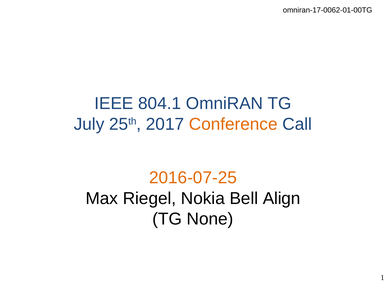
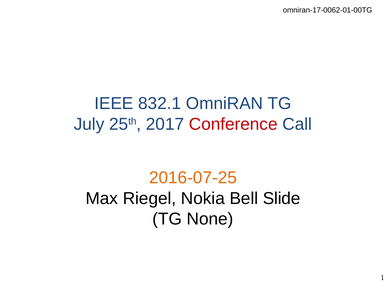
804.1: 804.1 -> 832.1
Conference colour: orange -> red
Align: Align -> Slide
